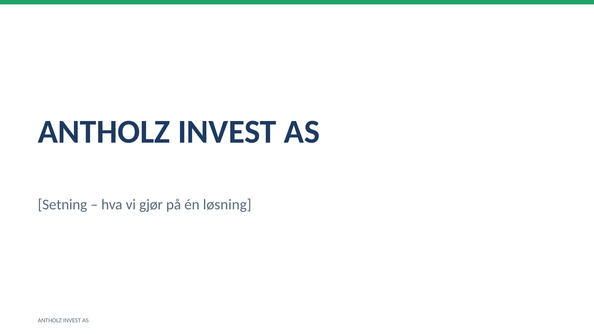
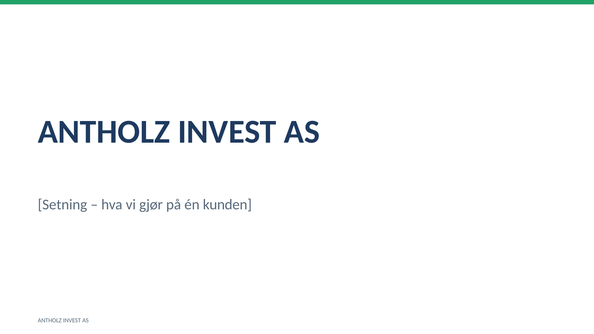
løsning: løsning -> kunden
